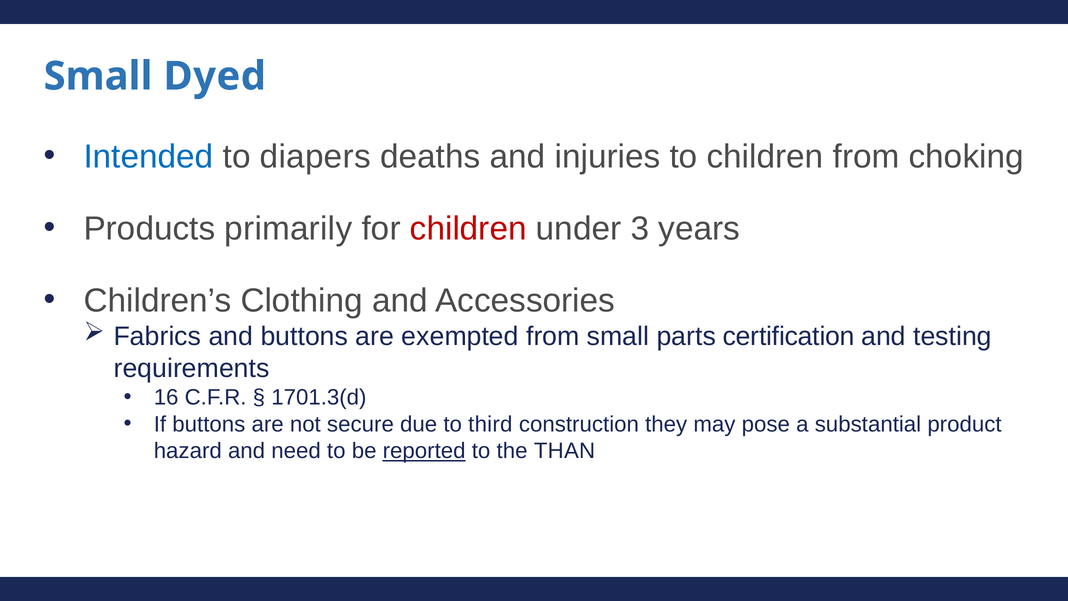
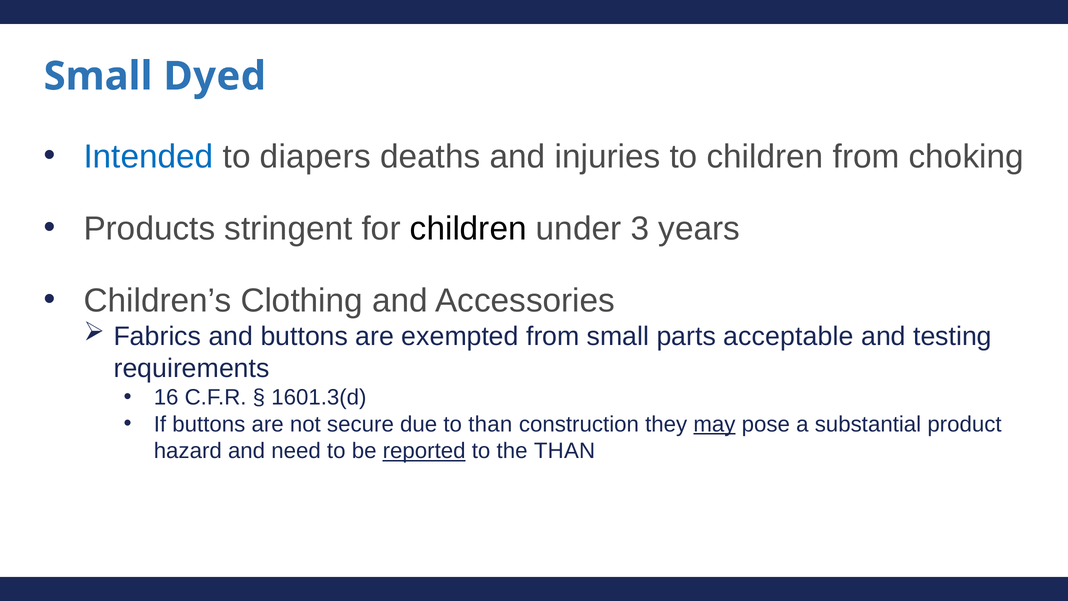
primarily: primarily -> stringent
children at (468, 229) colour: red -> black
certification: certification -> acceptable
1701.3(d: 1701.3(d -> 1601.3(d
to third: third -> than
may underline: none -> present
